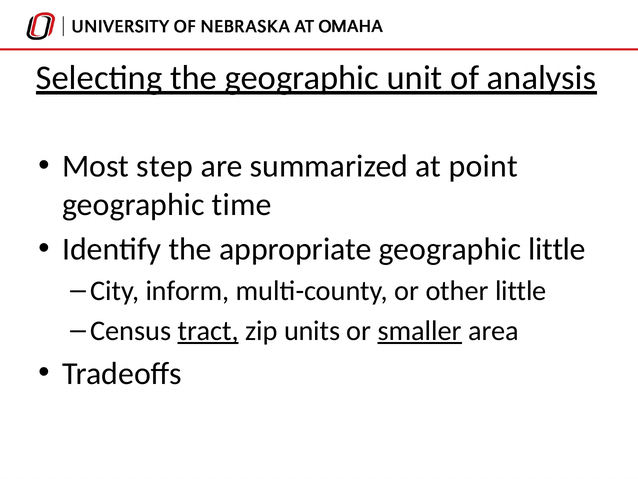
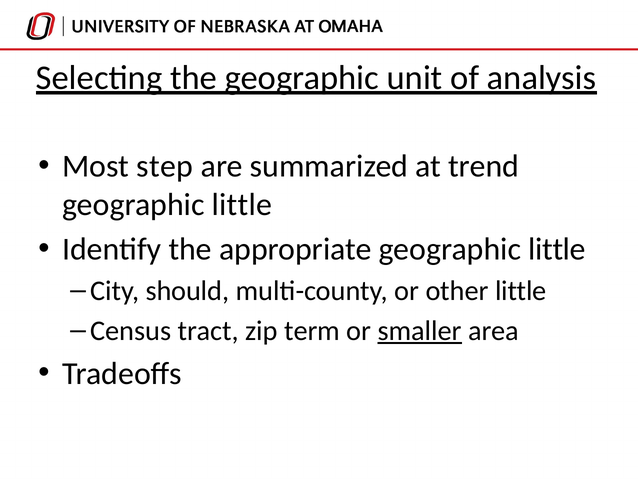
point: point -> trend
time at (242, 204): time -> little
inform: inform -> should
tract underline: present -> none
units: units -> term
